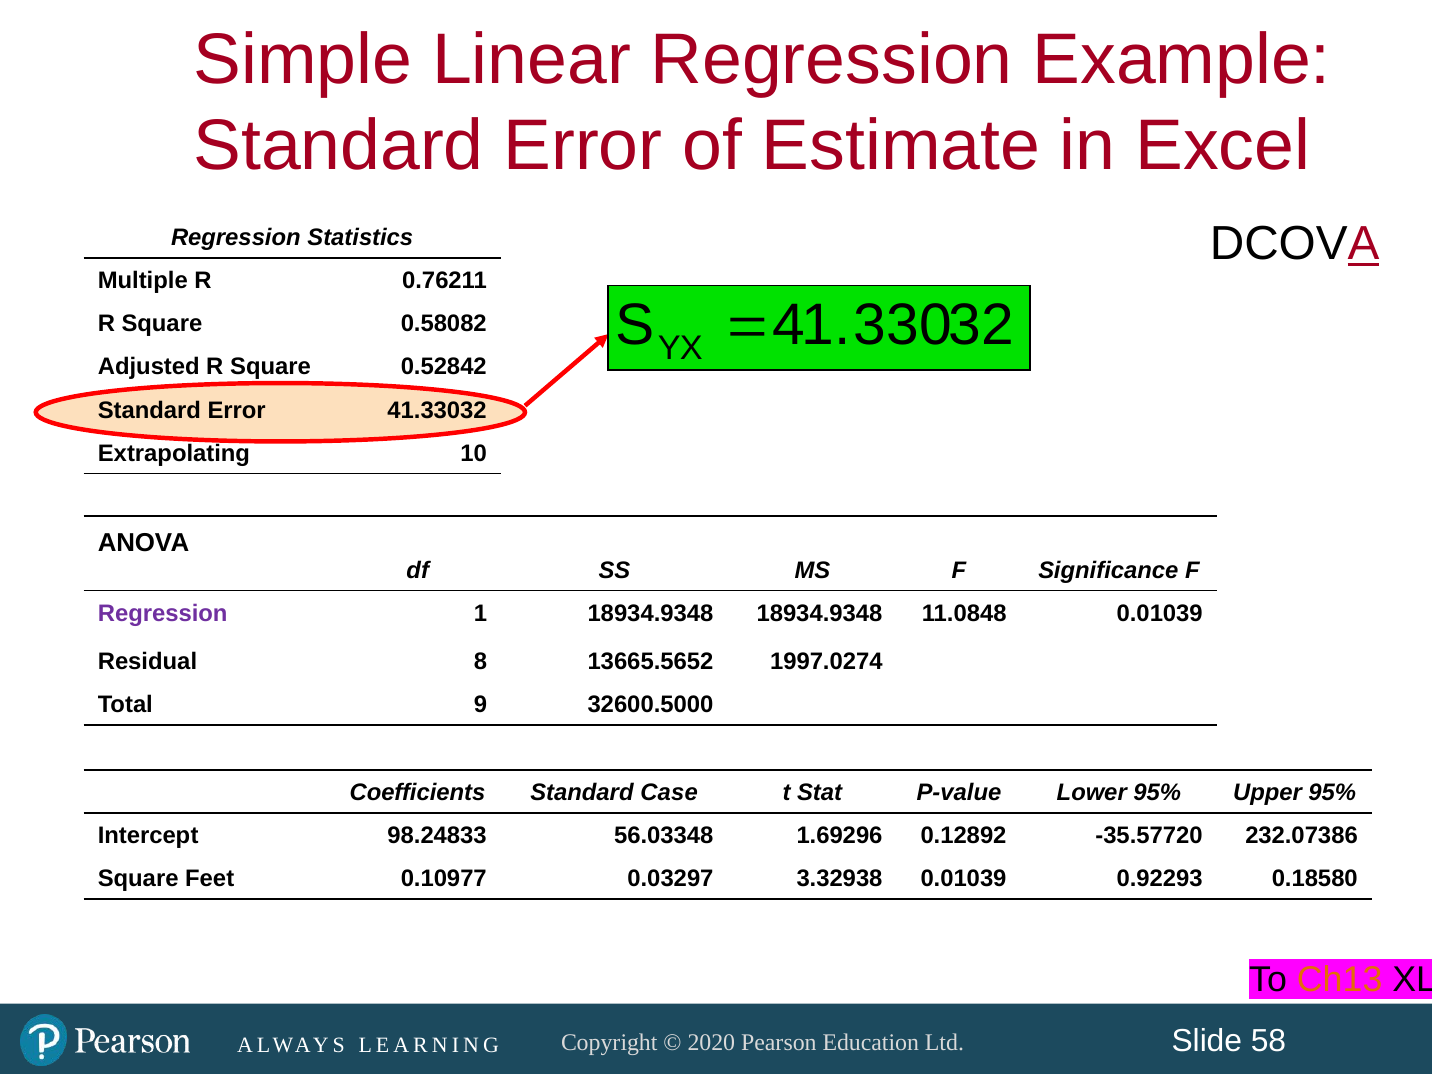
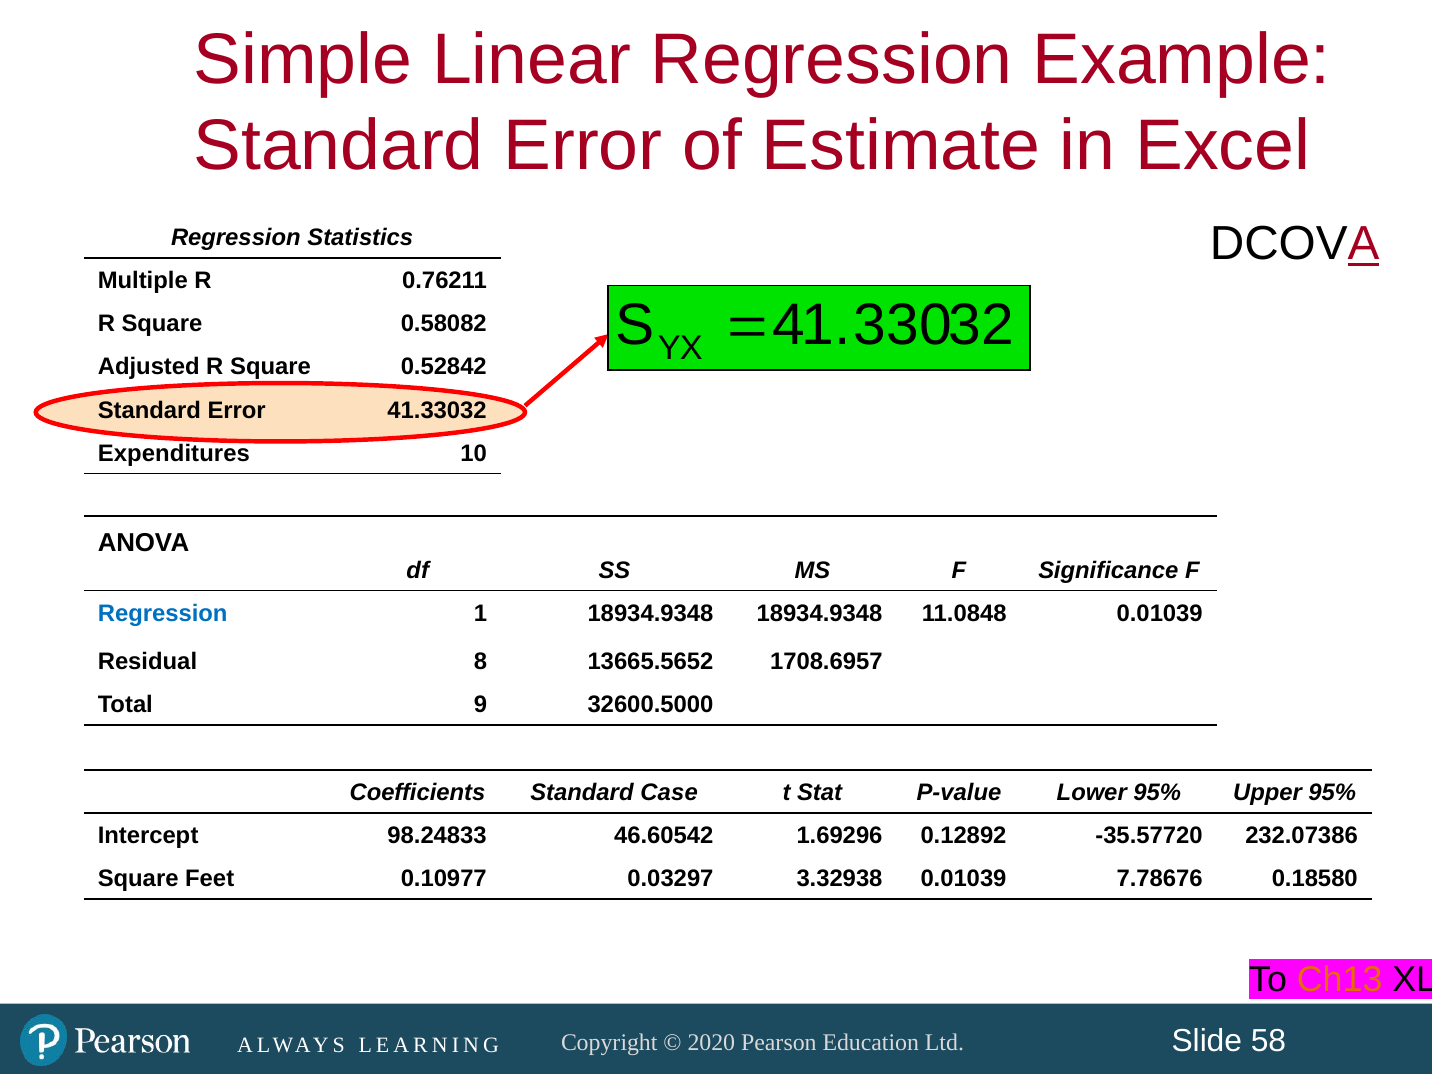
Extrapolating: Extrapolating -> Expenditures
Regression at (163, 613) colour: purple -> blue
1997.0274: 1997.0274 -> 1708.6957
56.03348: 56.03348 -> 46.60542
0.92293: 0.92293 -> 7.78676
